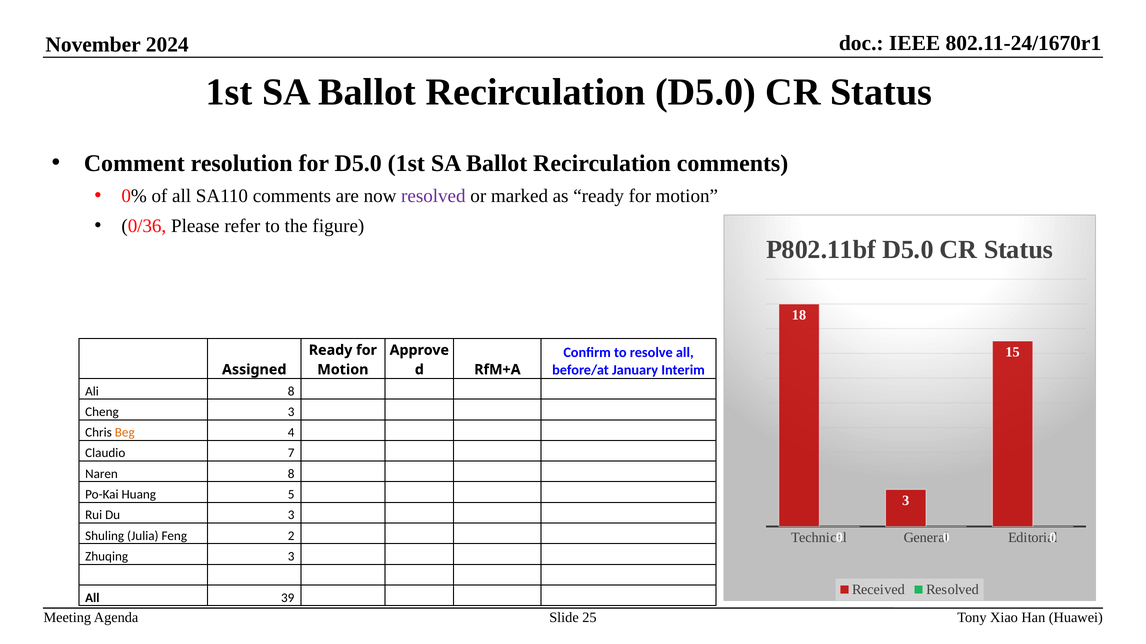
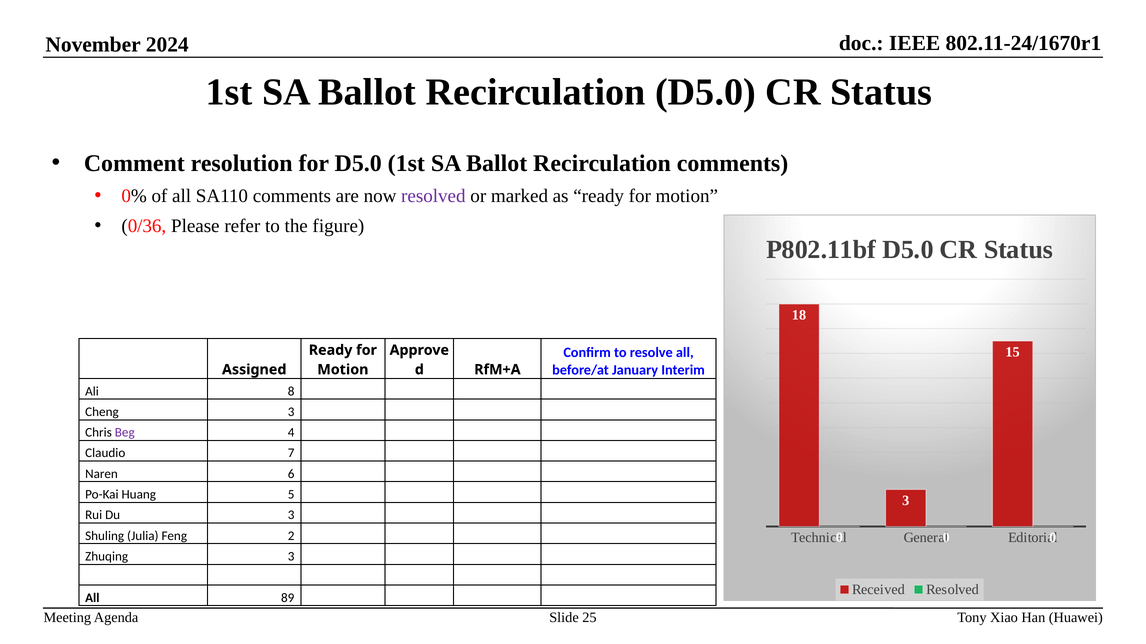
Beg colour: orange -> purple
Naren 8: 8 -> 6
39: 39 -> 89
